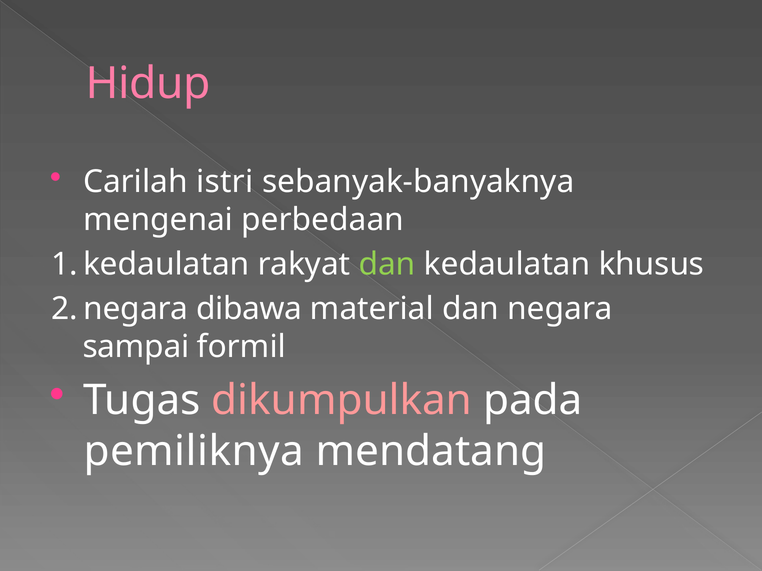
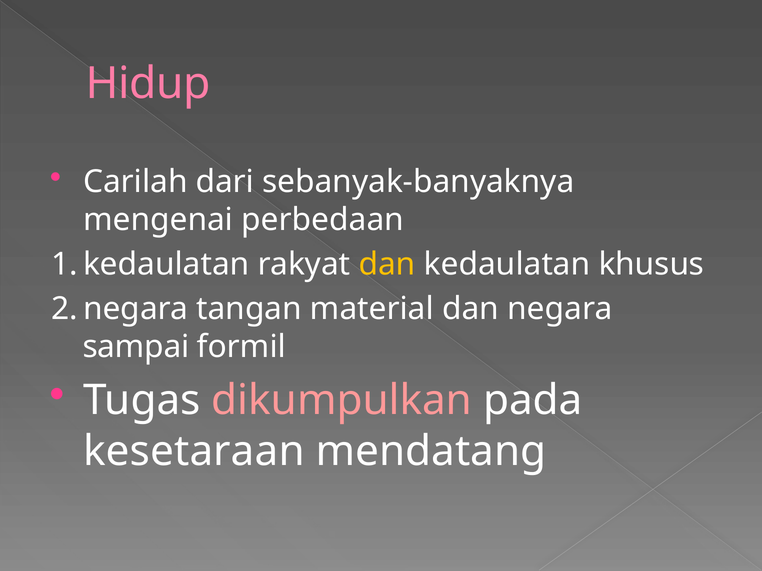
istri: istri -> dari
dan at (387, 265) colour: light green -> yellow
dibawa: dibawa -> tangan
pemiliknya: pemiliknya -> kesetaraan
